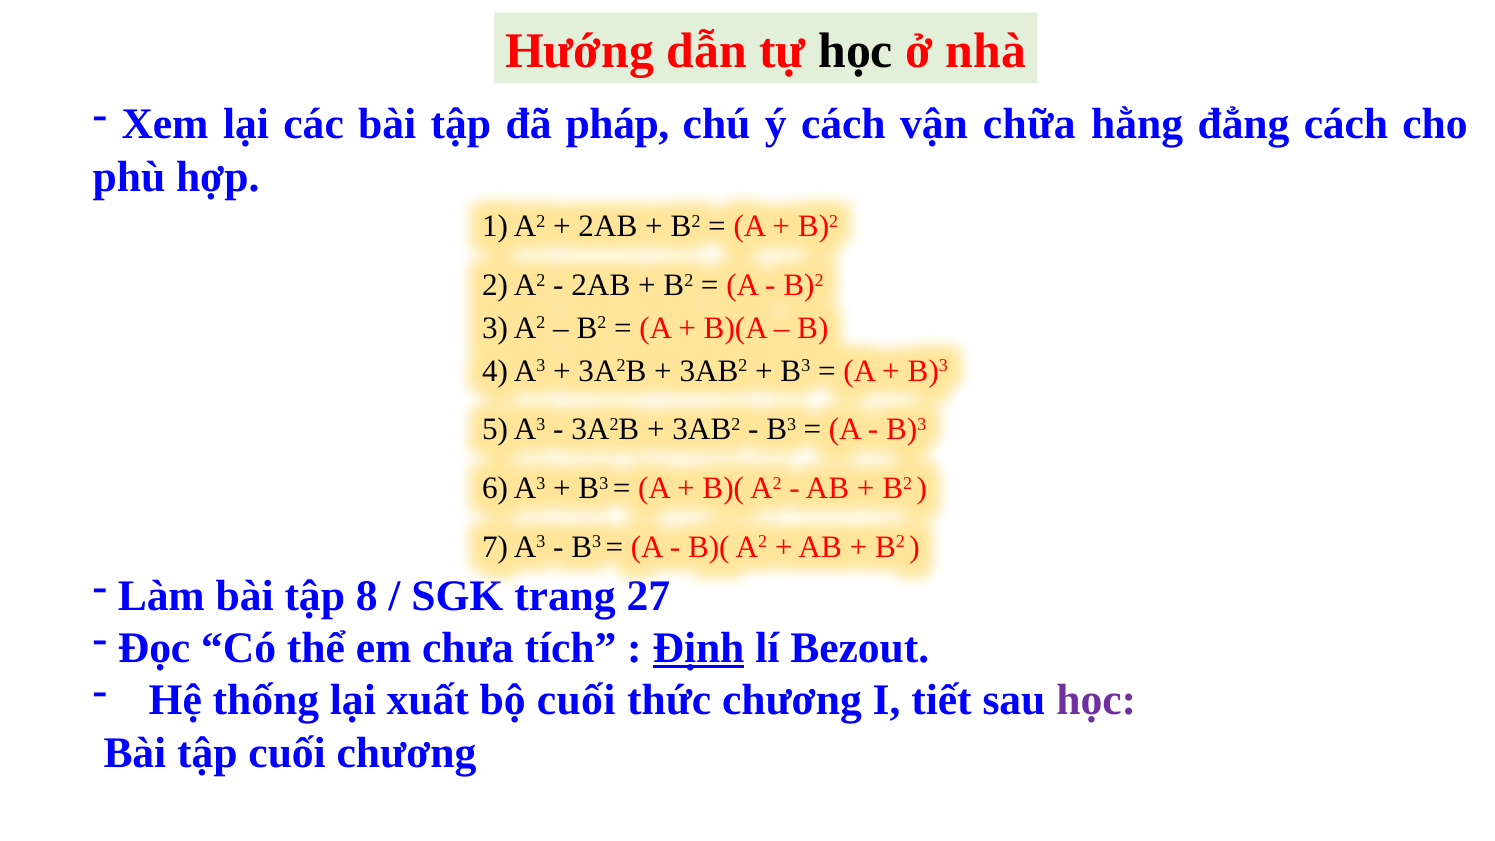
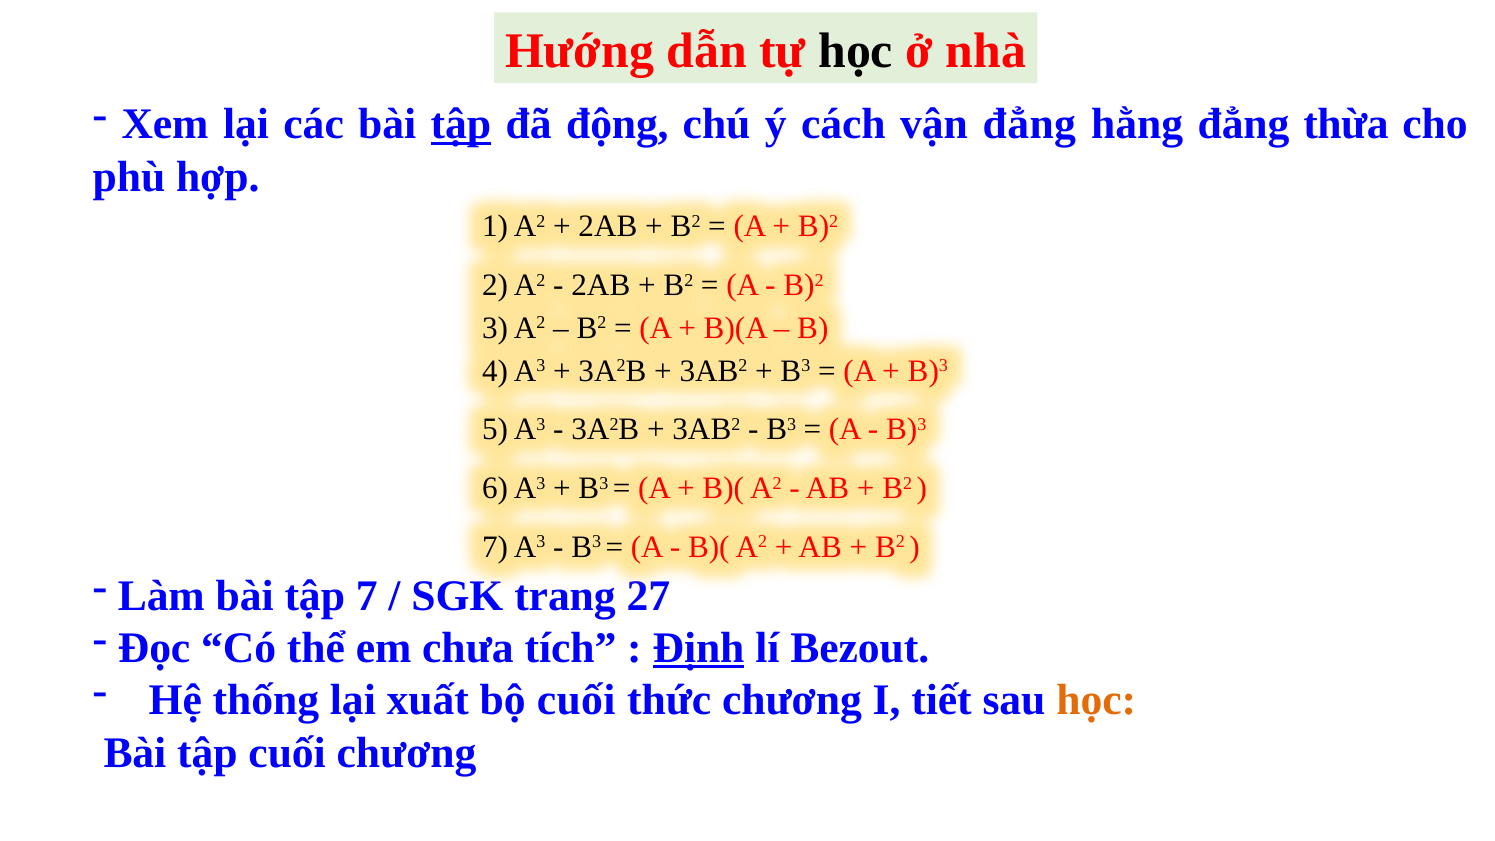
tập at (461, 124) underline: none -> present
pháp: pháp -> động
vận chữa: chữa -> đẳng
đẳng cách: cách -> thừa
tập 8: 8 -> 7
học at (1096, 700) colour: purple -> orange
